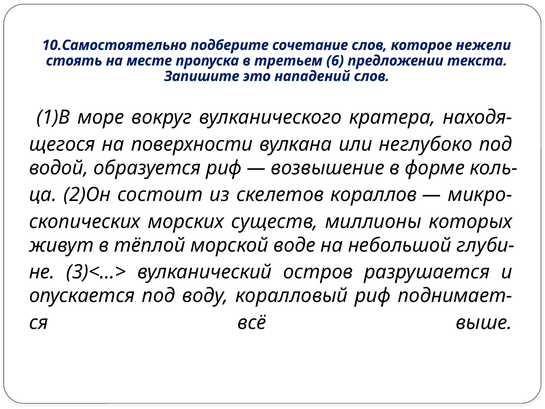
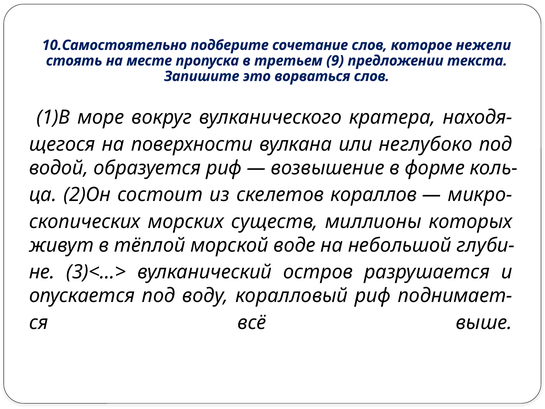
6: 6 -> 9
нападений: нападений -> ворваться
